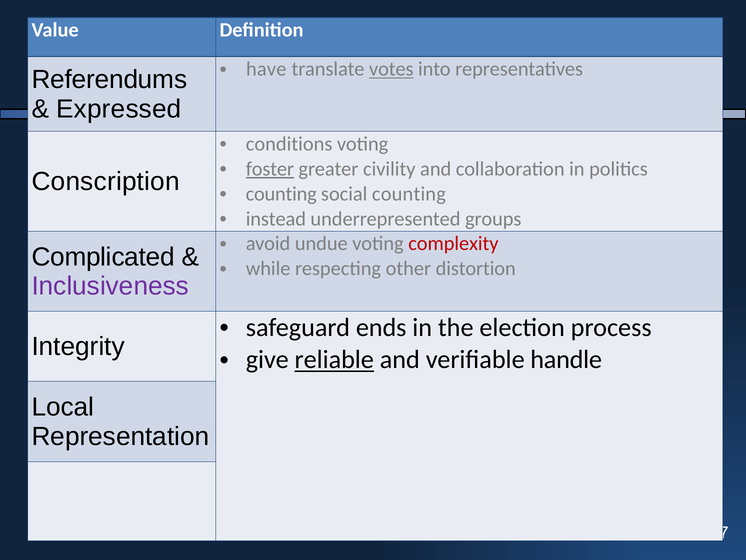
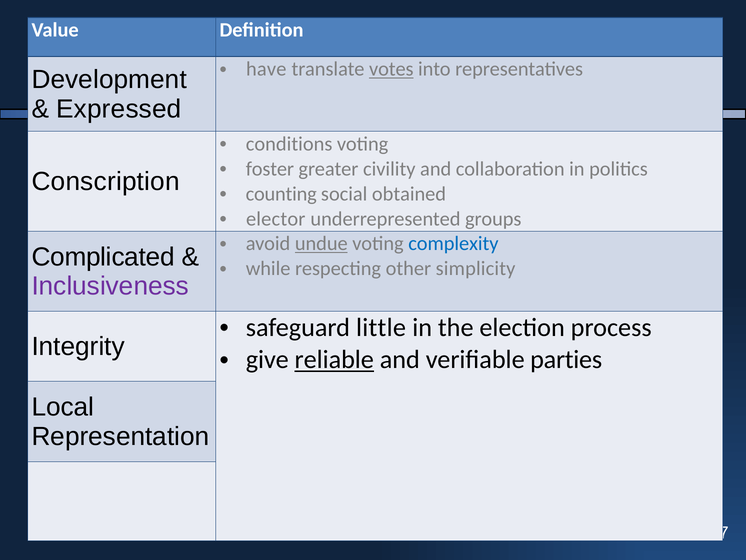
Referendums: Referendums -> Development
foster underline: present -> none
social counting: counting -> obtained
instead: instead -> elector
undue underline: none -> present
complexity colour: red -> blue
distortion: distortion -> simplicity
ends: ends -> little
handle: handle -> parties
